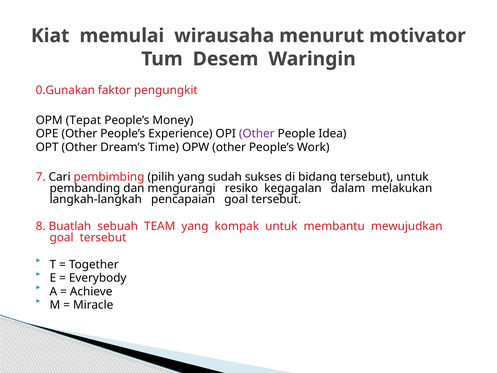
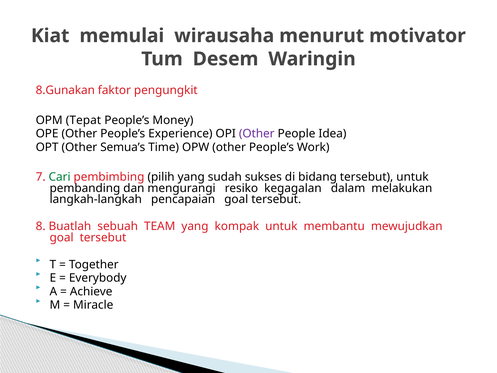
0.Gunakan: 0.Gunakan -> 8.Gunakan
Dream’s: Dream’s -> Semua’s
Cari colour: black -> green
